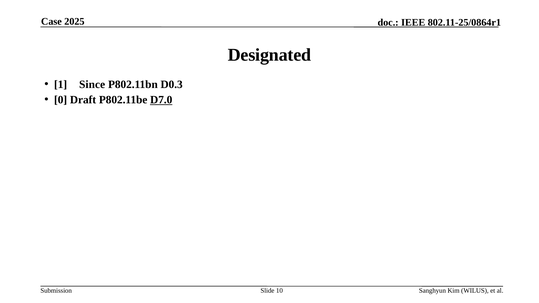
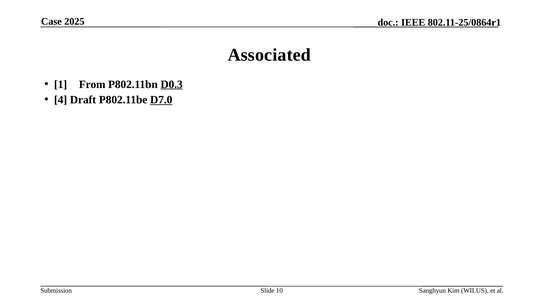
Designated: Designated -> Associated
Since: Since -> From
D0.3 underline: none -> present
0: 0 -> 4
